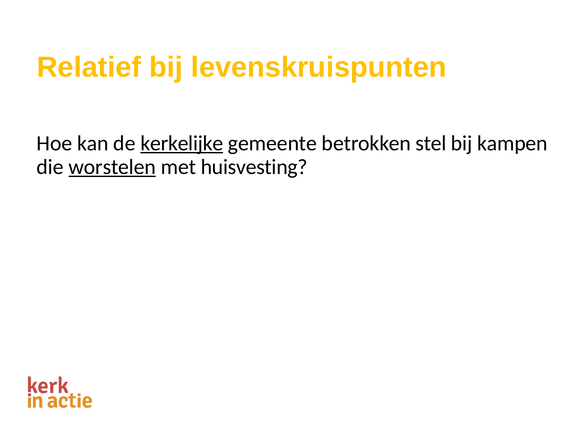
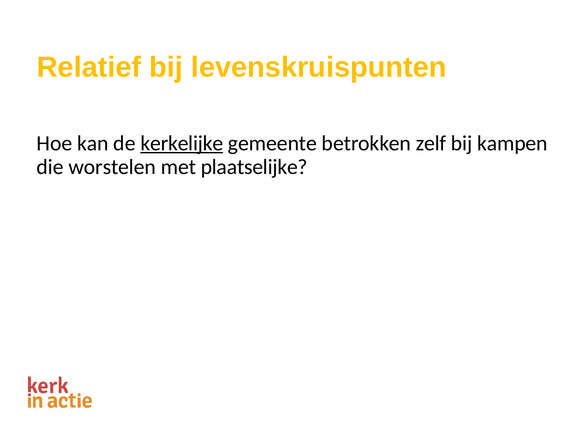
stel: stel -> zelf
worstelen underline: present -> none
huisvesting: huisvesting -> plaatselijke
